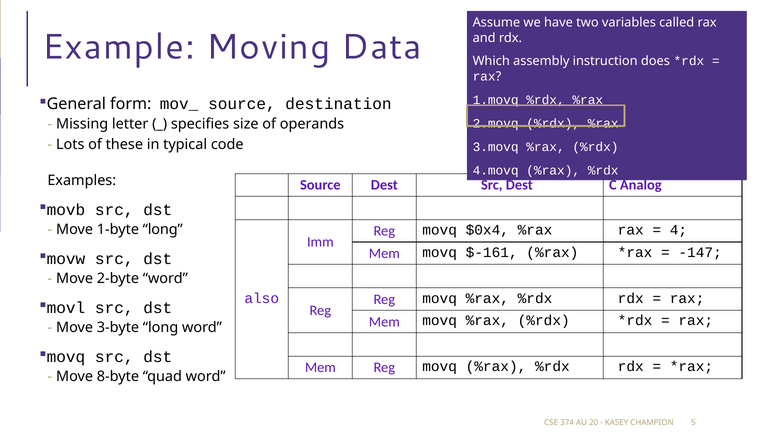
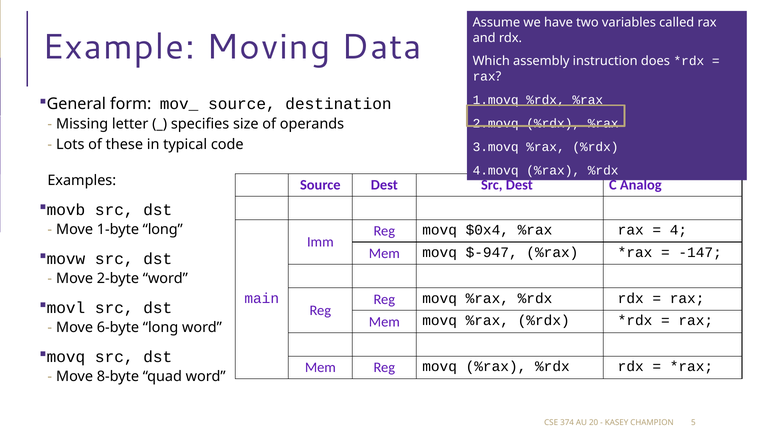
$-161: $-161 -> $-947
also: also -> main
3-byte: 3-byte -> 6-byte
